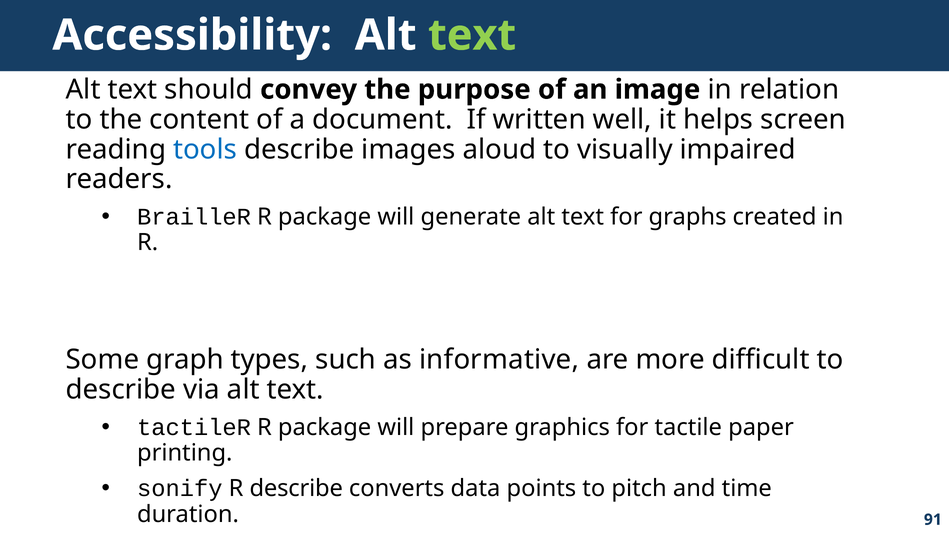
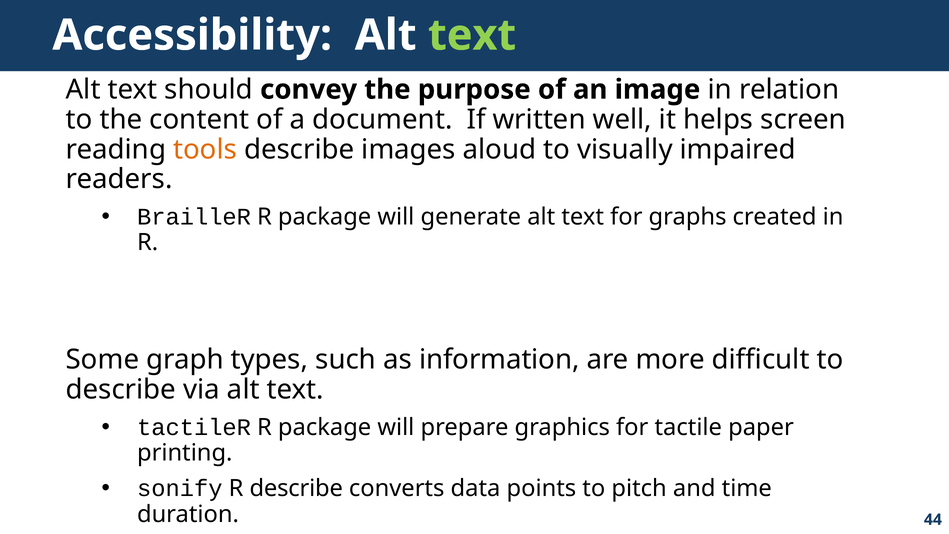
tools colour: blue -> orange
informative: informative -> information
91: 91 -> 44
